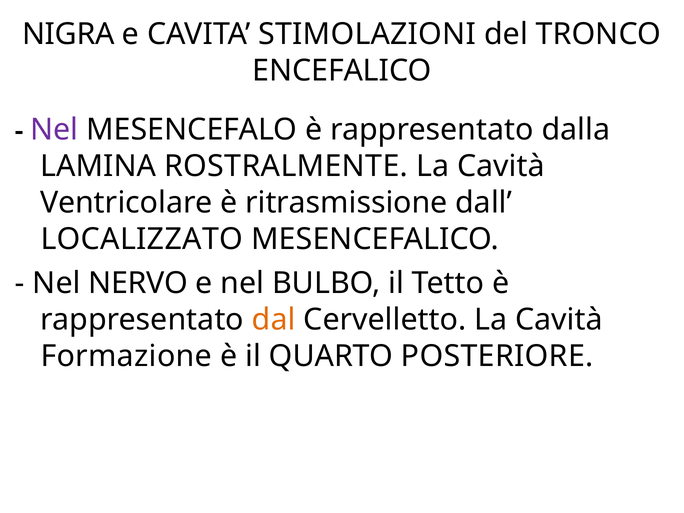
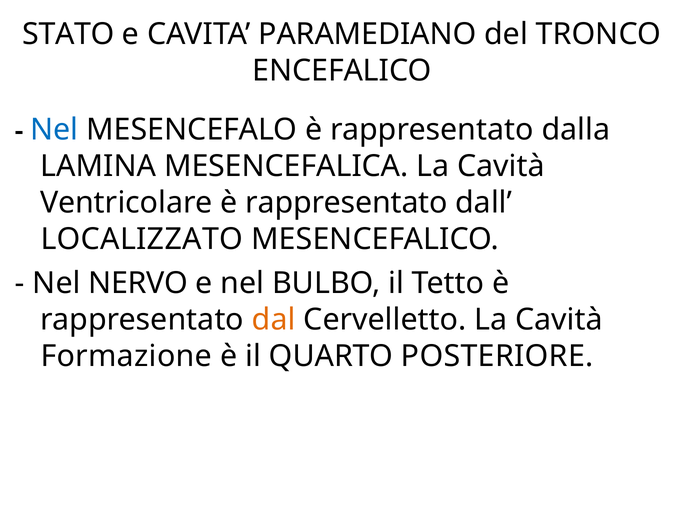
NIGRA: NIGRA -> STATO
STIMOLAZIONI: STIMOLAZIONI -> PARAMEDIANO
Nel at (54, 130) colour: purple -> blue
ROSTRALMENTE: ROSTRALMENTE -> MESENCEFALICA
Ventricolare è ritrasmissione: ritrasmissione -> rappresentato
